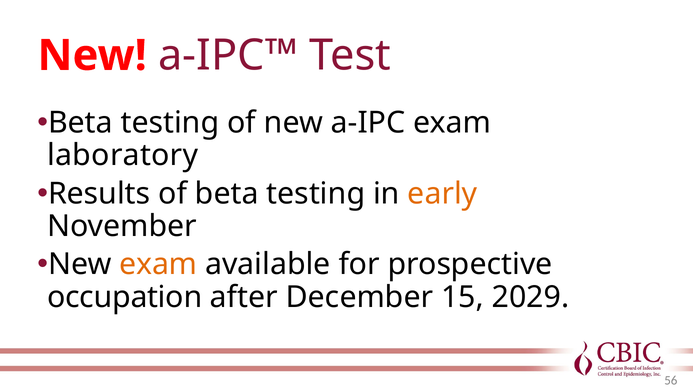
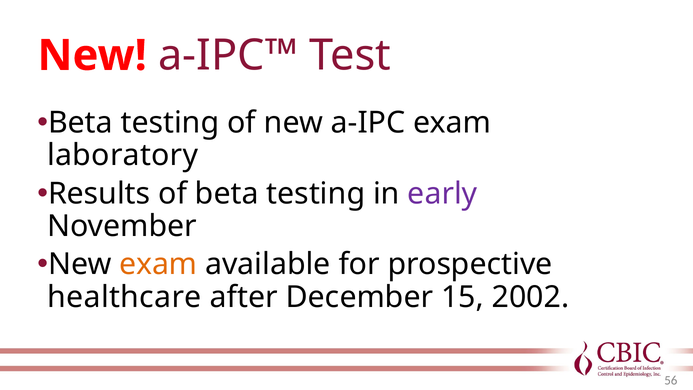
early colour: orange -> purple
occupation: occupation -> healthcare
2029: 2029 -> 2002
